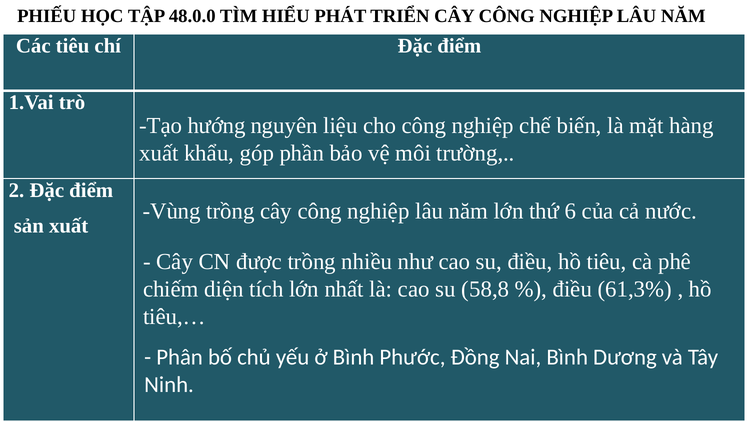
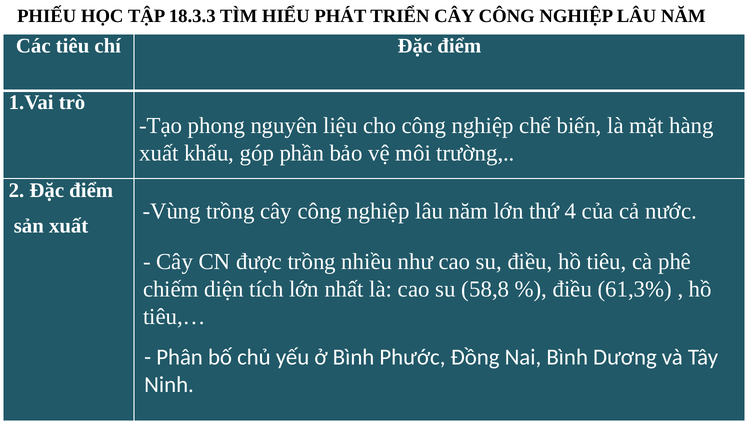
48.0.0: 48.0.0 -> 18.3.3
hướng: hướng -> phong
6: 6 -> 4
